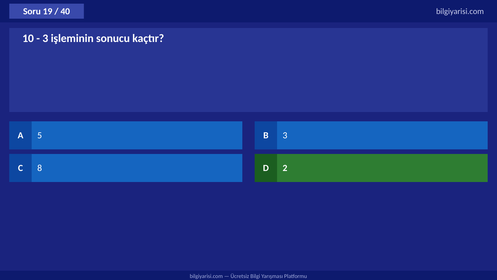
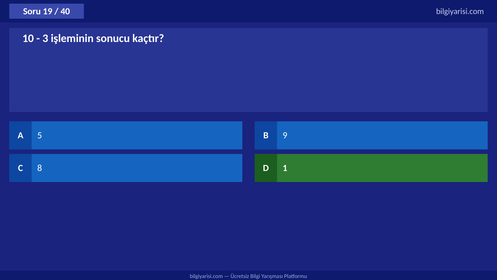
B 3: 3 -> 9
2: 2 -> 1
